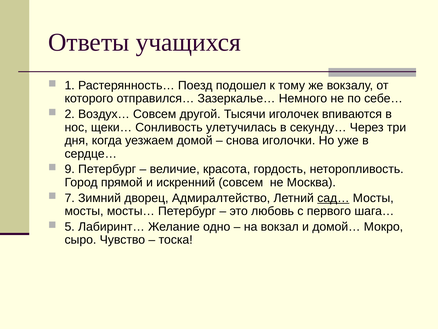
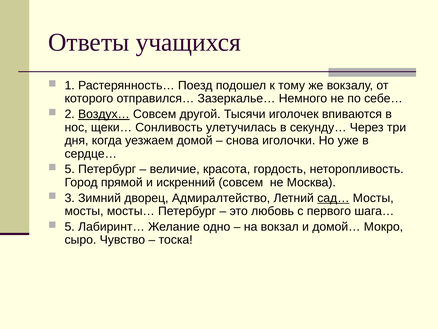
Воздух… underline: none -> present
9 at (70, 169): 9 -> 5
7: 7 -> 3
